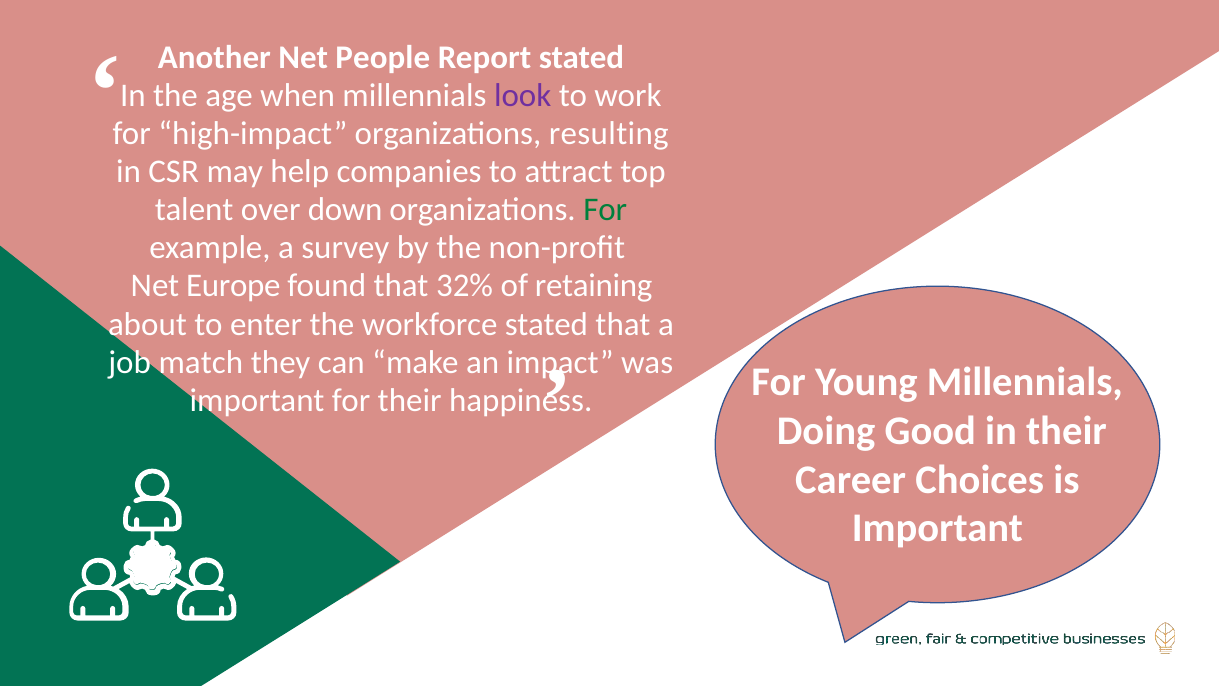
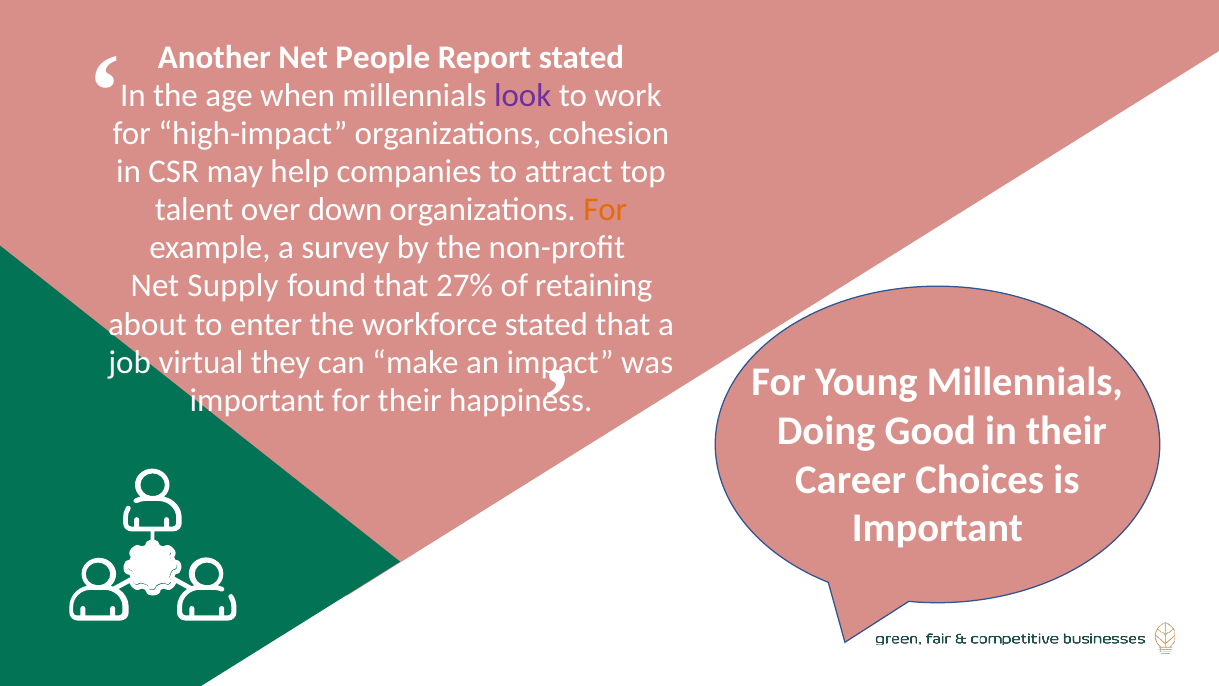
resulting: resulting -> cohesion
For at (605, 210) colour: green -> orange
Europe: Europe -> Supply
32%: 32% -> 27%
match: match -> virtual
